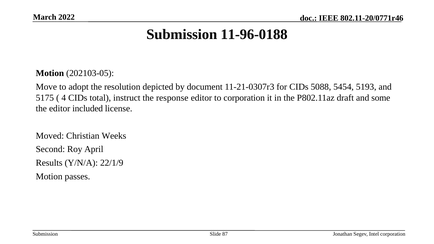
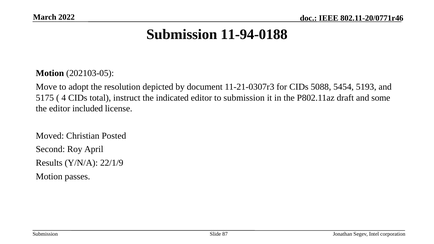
11-96-0188: 11-96-0188 -> 11-94-0188
response: response -> indicated
to corporation: corporation -> submission
Weeks: Weeks -> Posted
